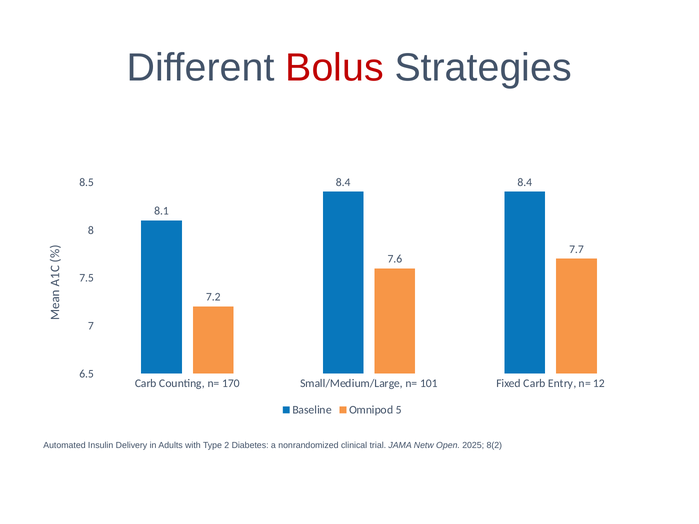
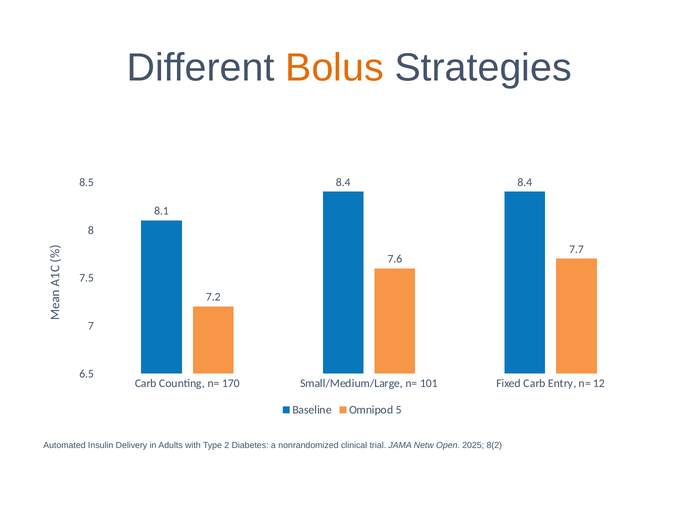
Bolus colour: red -> orange
